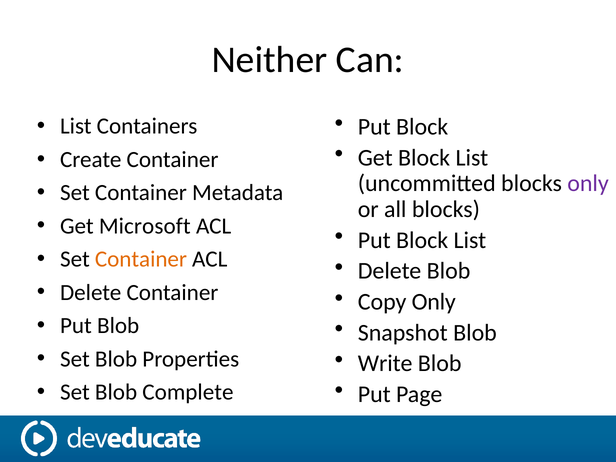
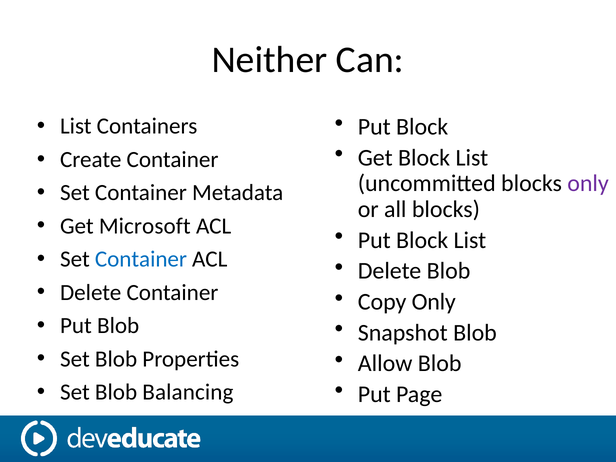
Container at (141, 259) colour: orange -> blue
Write: Write -> Allow
Complete: Complete -> Balancing
